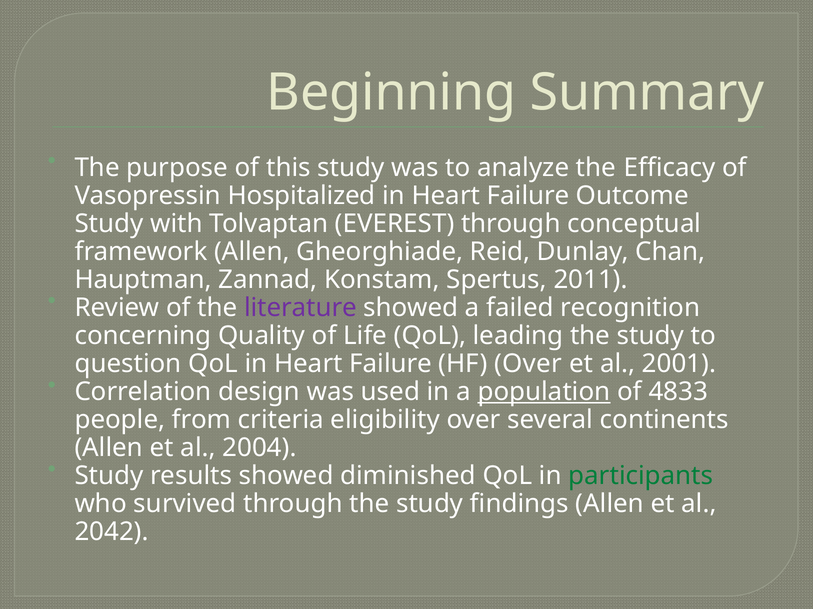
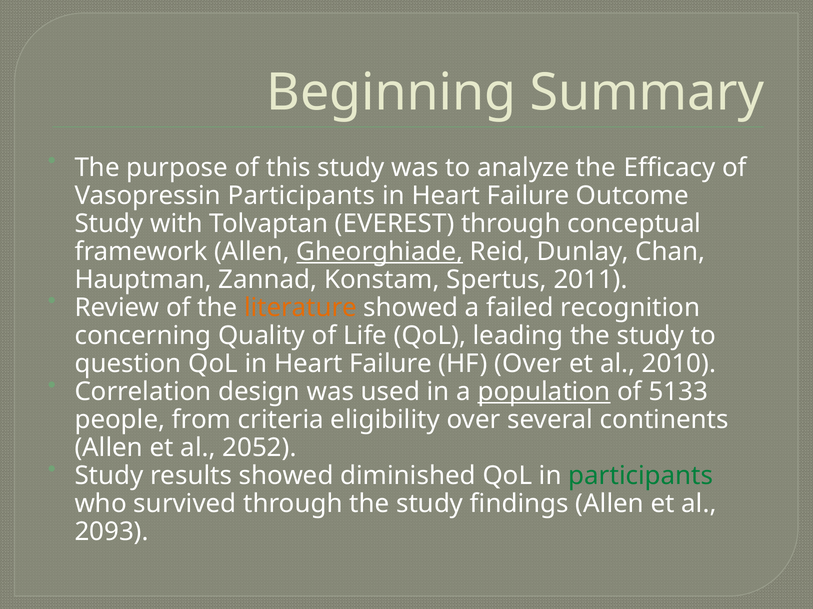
Vasopressin Hospitalized: Hospitalized -> Participants
Gheorghiade underline: none -> present
literature colour: purple -> orange
2001: 2001 -> 2010
4833: 4833 -> 5133
2004: 2004 -> 2052
2042: 2042 -> 2093
